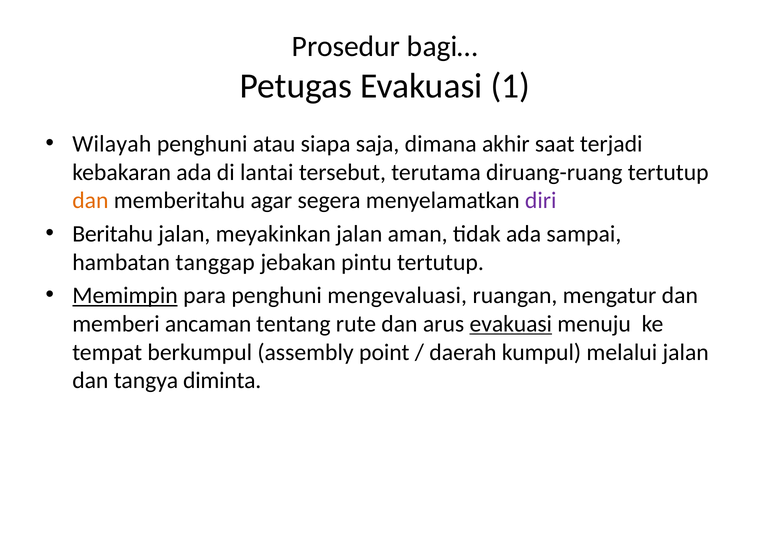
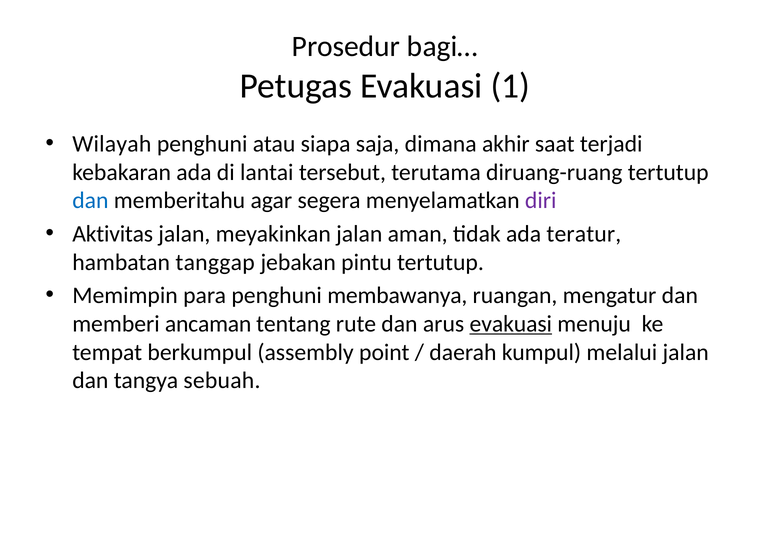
dan at (90, 201) colour: orange -> blue
Beritahu: Beritahu -> Aktivitas
sampai: sampai -> teratur
Memimpin underline: present -> none
mengevaluasi: mengevaluasi -> membawanya
diminta: diminta -> sebuah
